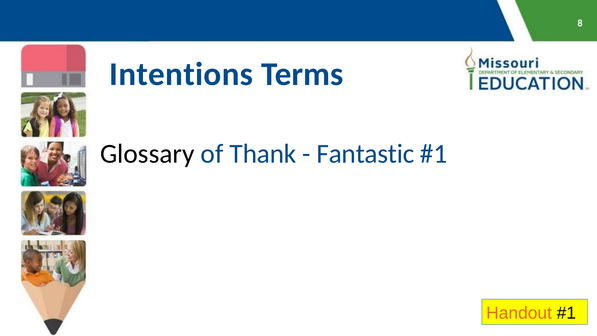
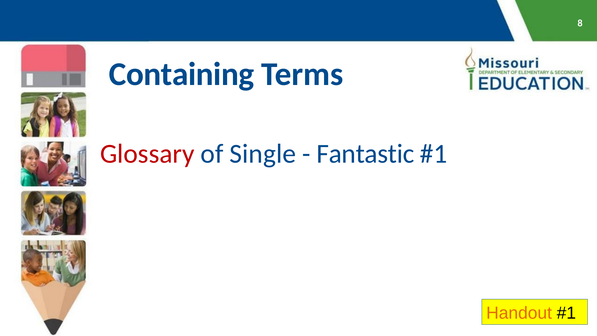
Intentions: Intentions -> Containing
Glossary colour: black -> red
Thank: Thank -> Single
